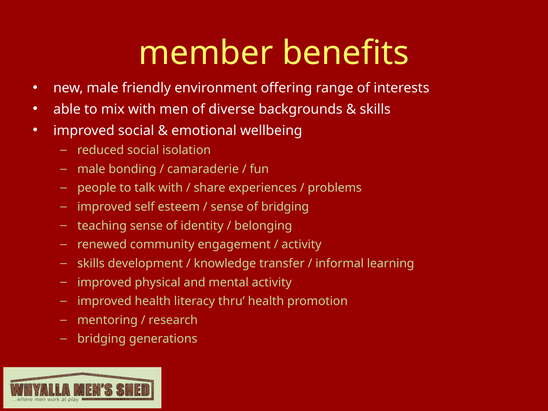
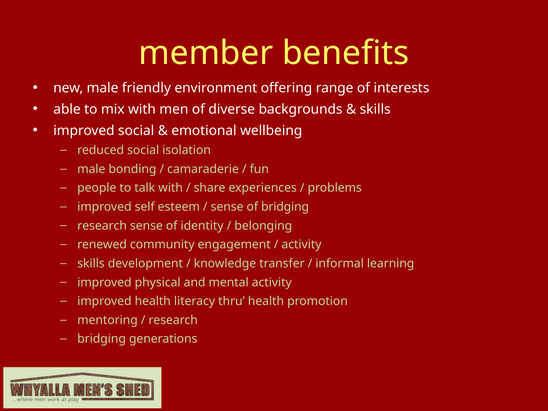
teaching at (102, 226): teaching -> research
